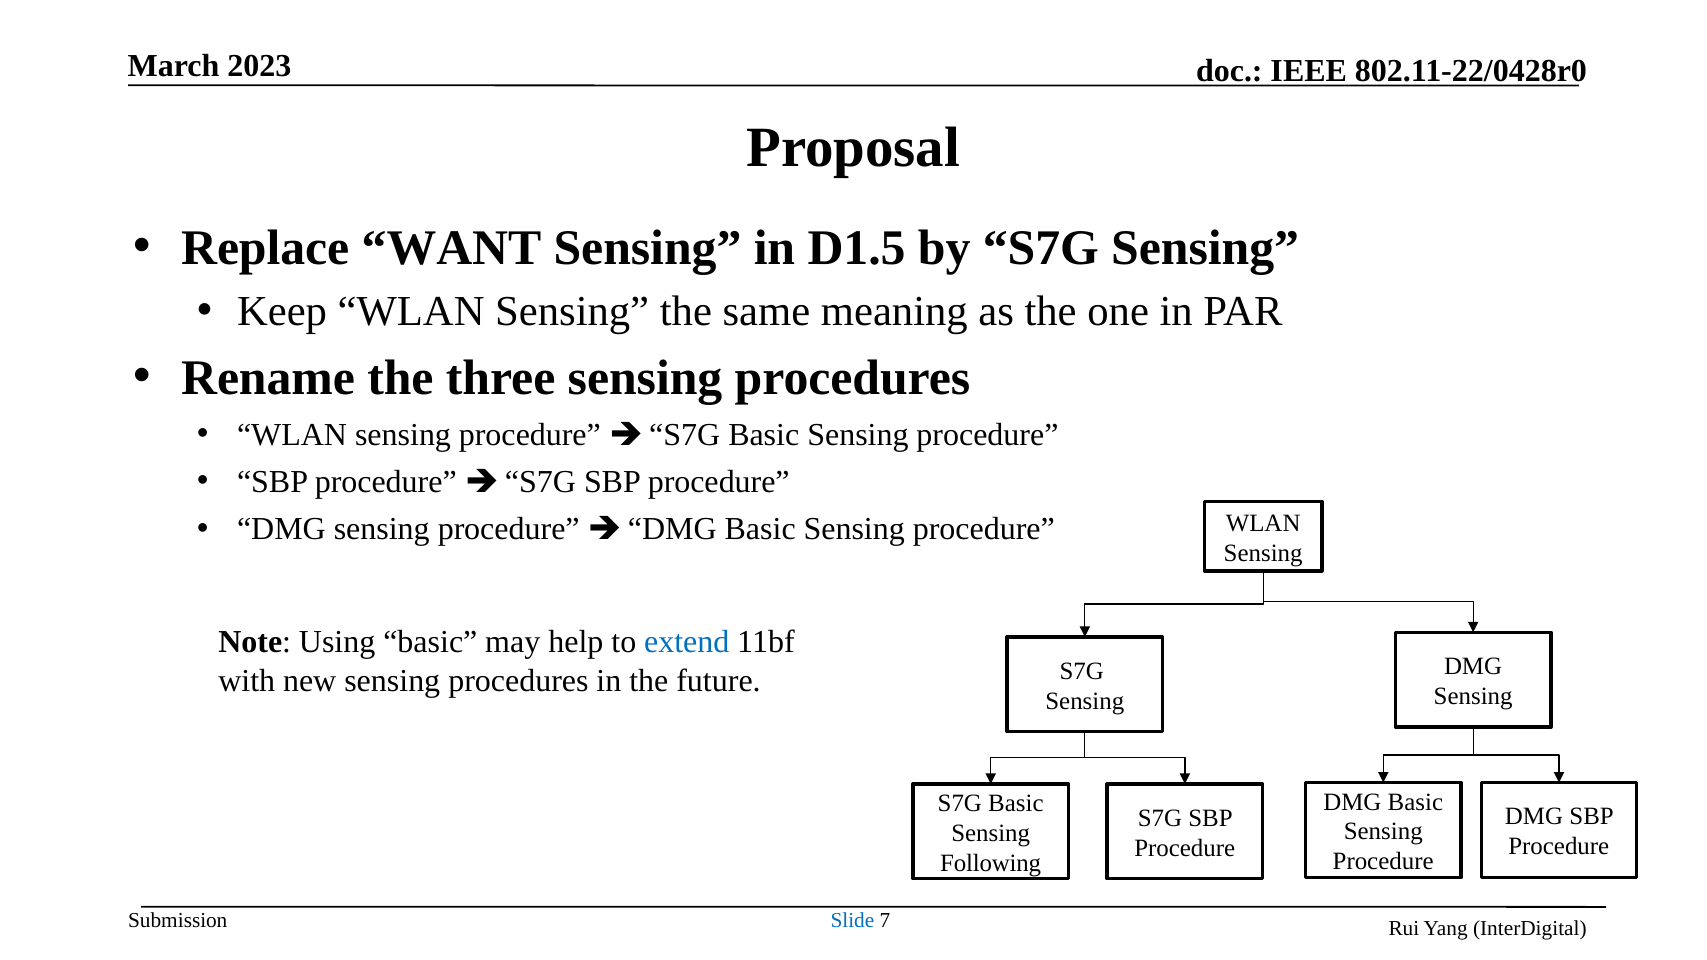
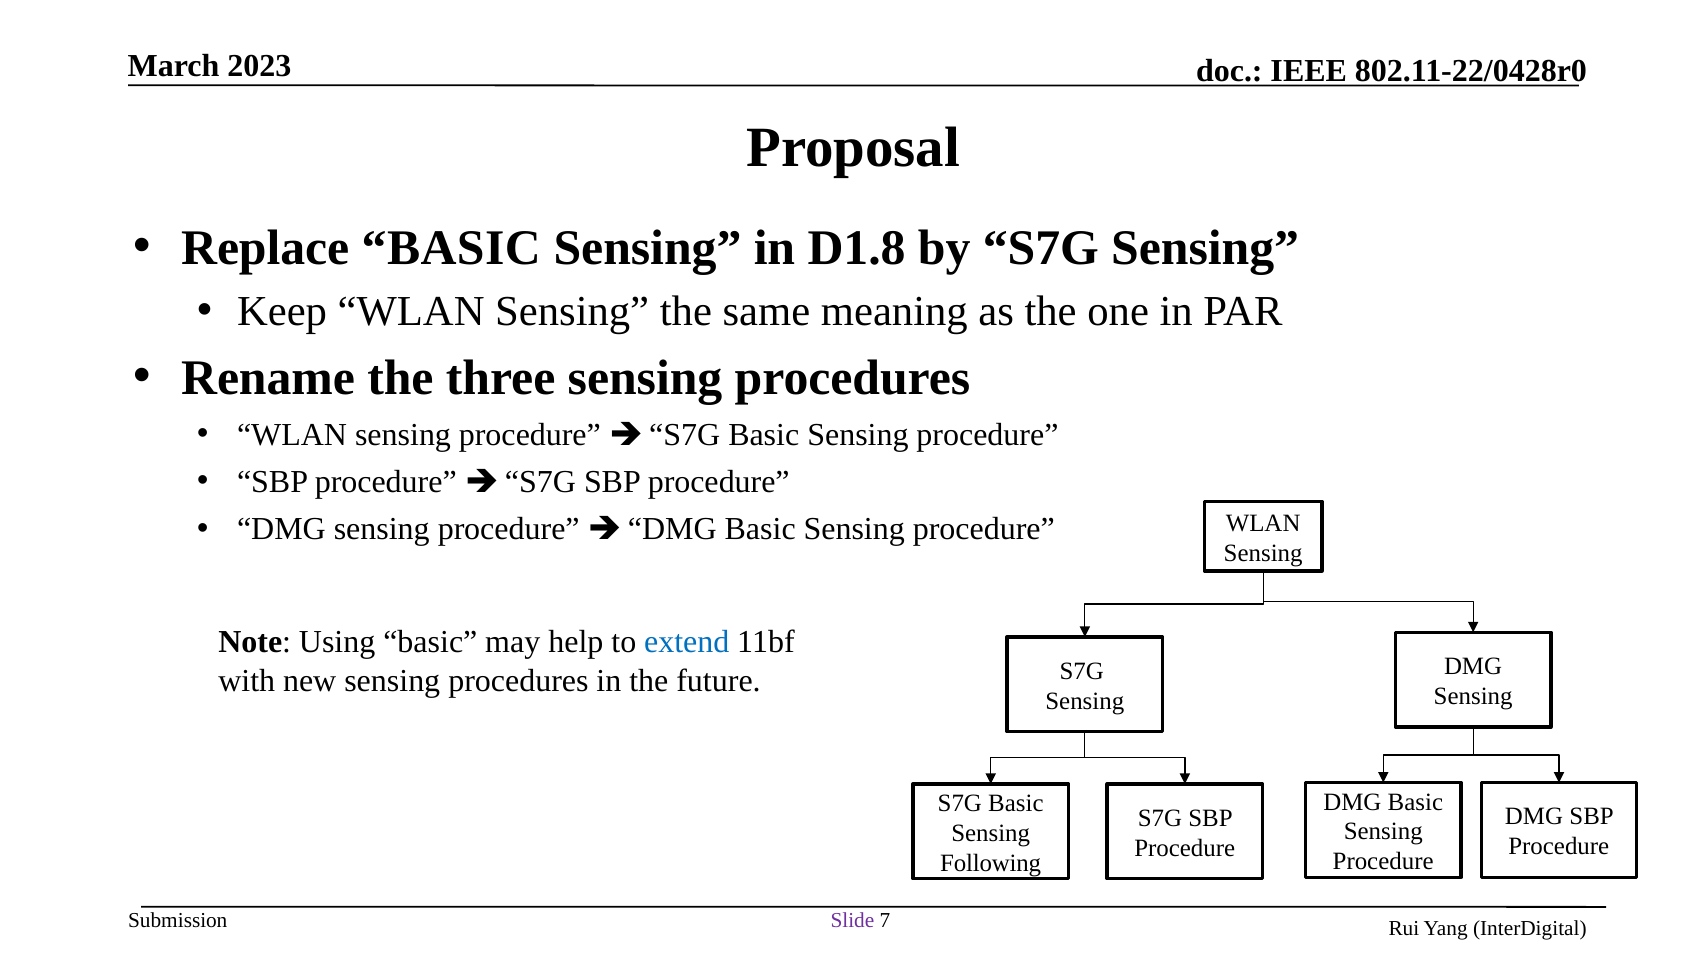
Replace WANT: WANT -> BASIC
D1.5: D1.5 -> D1.8
Slide colour: blue -> purple
